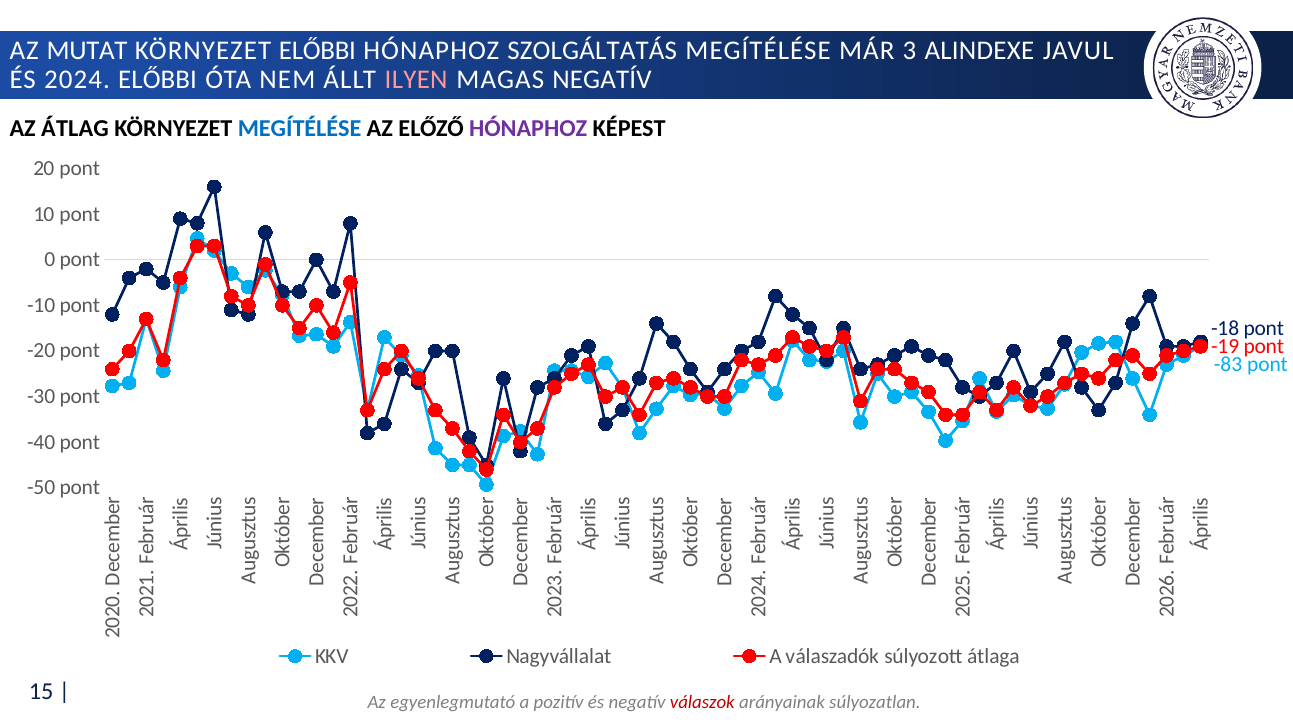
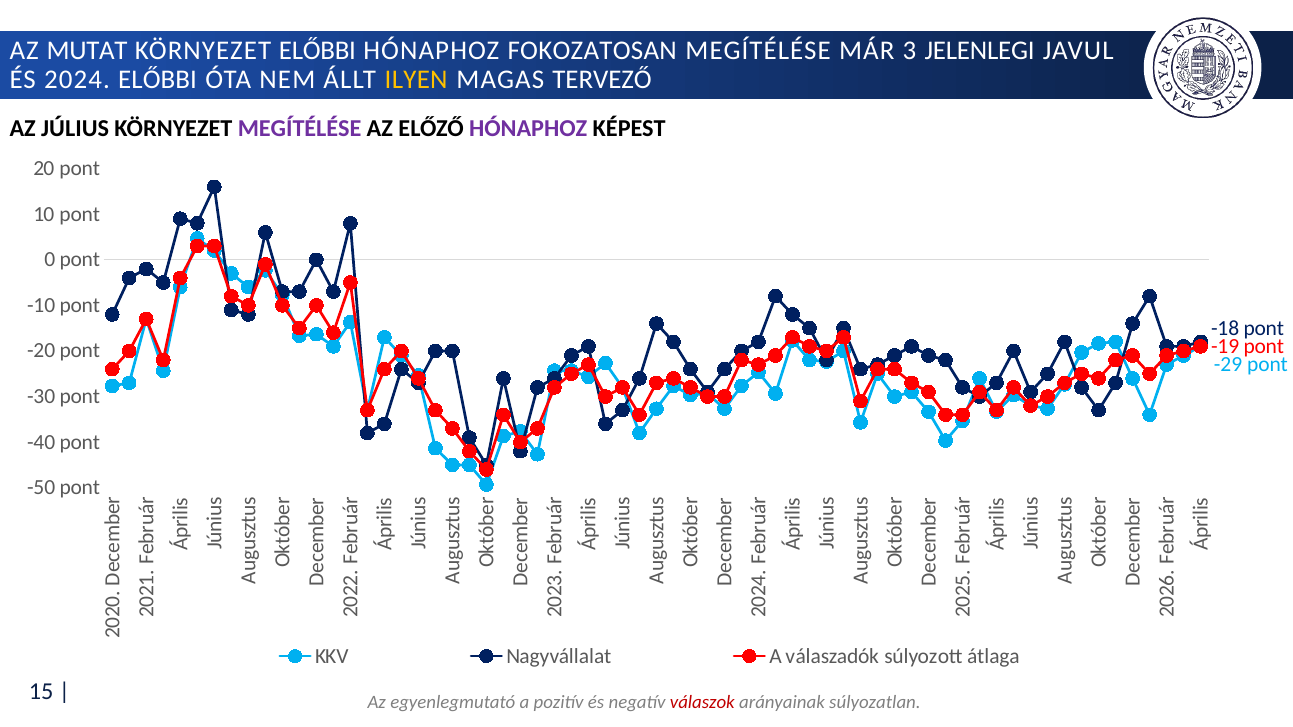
SZOLGÁLTATÁS: SZOLGÁLTATÁS -> FOKOZATOSAN
ALINDEXE: ALINDEXE -> JELENLEGI
ILYEN colour: pink -> yellow
MAGAS NEGATÍV: NEGATÍV -> TERVEZŐ
ÁTLAG: ÁTLAG -> JÚLIUS
MEGÍTÉLÉSE at (300, 128) colour: blue -> purple
-83: -83 -> -29
